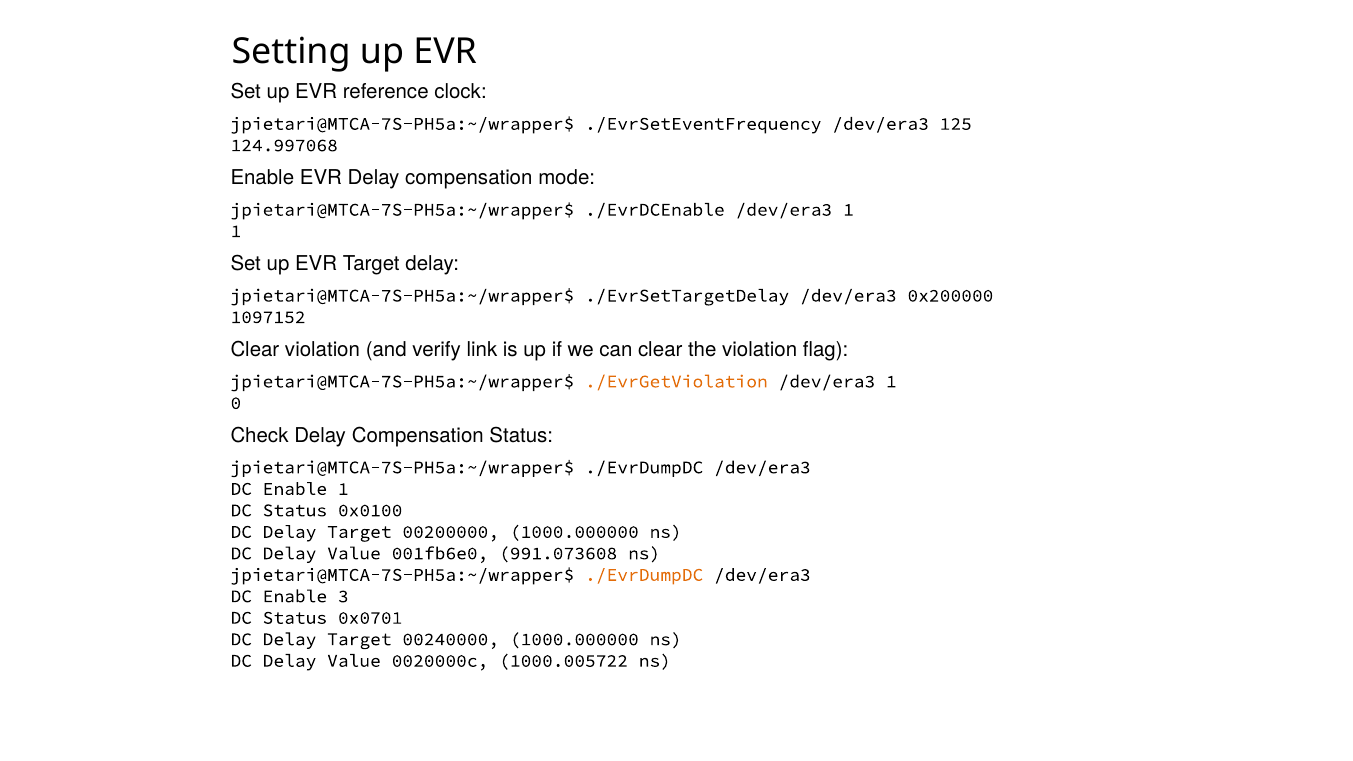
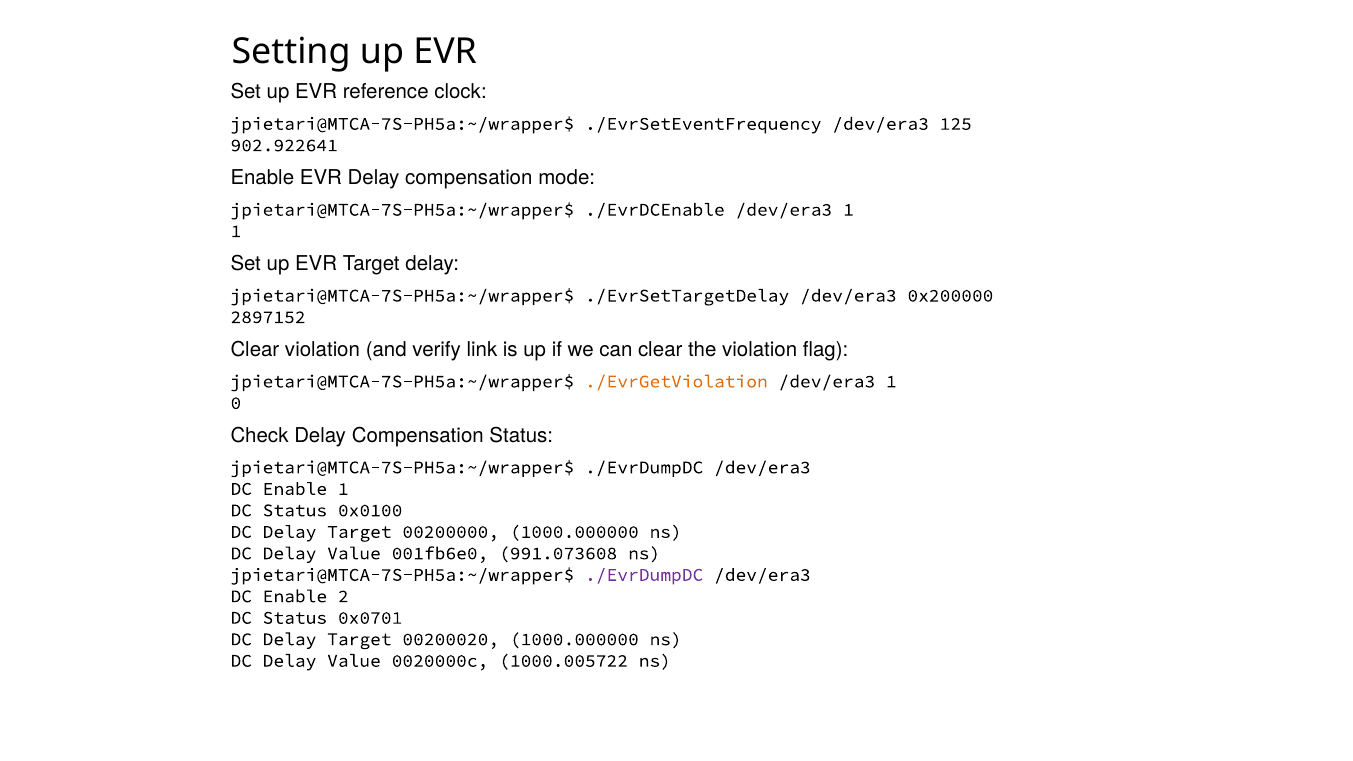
124.997068: 124.997068 -> 902.922641
1097152: 1097152 -> 2897152
./EvrDumpDC at (644, 575) colour: orange -> purple
3: 3 -> 2
00240000: 00240000 -> 00200020
